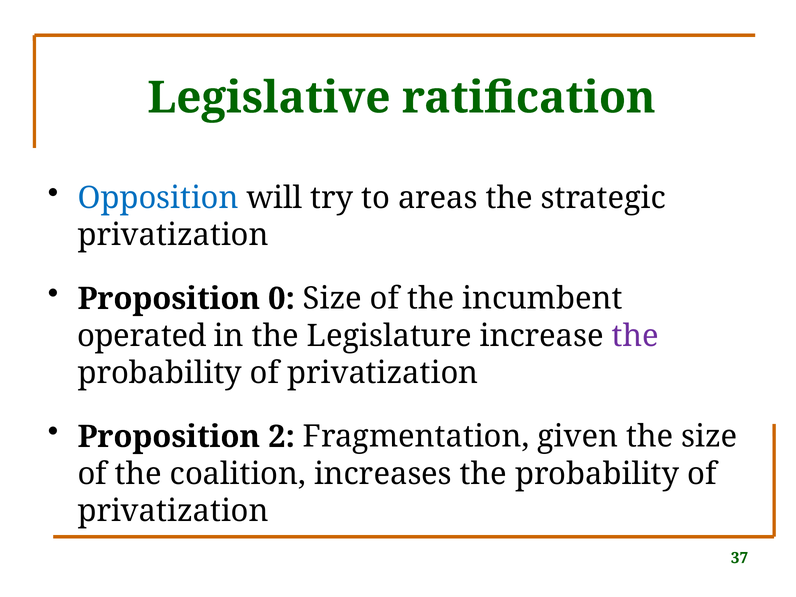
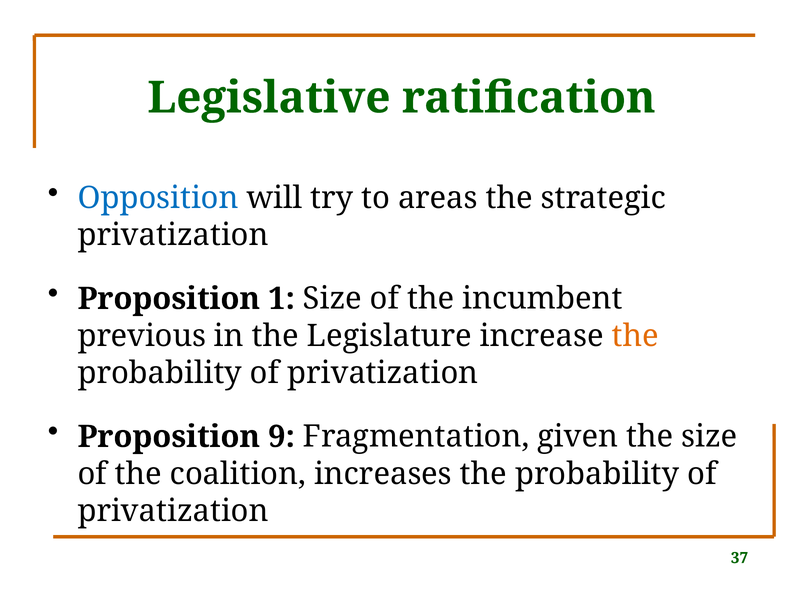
0: 0 -> 1
operated: operated -> previous
the at (635, 336) colour: purple -> orange
2: 2 -> 9
